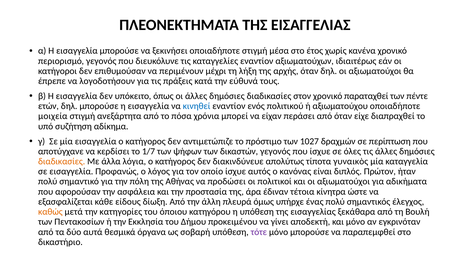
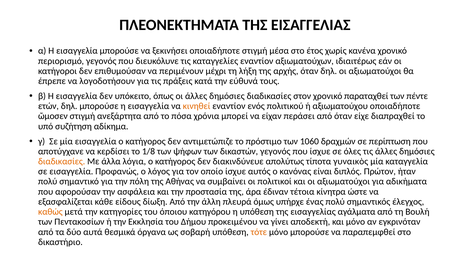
κινηθεί colour: blue -> orange
μοιχεία: μοιχεία -> ὤμοσεν
1027: 1027 -> 1060
1/7: 1/7 -> 1/8
προδώσει: προδώσει -> συμβαίνει
ξεκάθαρα: ξεκάθαρα -> αγάλματα
τότε colour: purple -> orange
